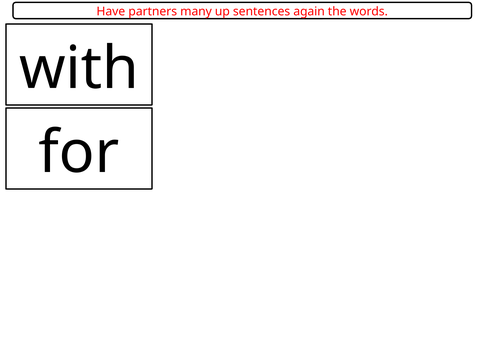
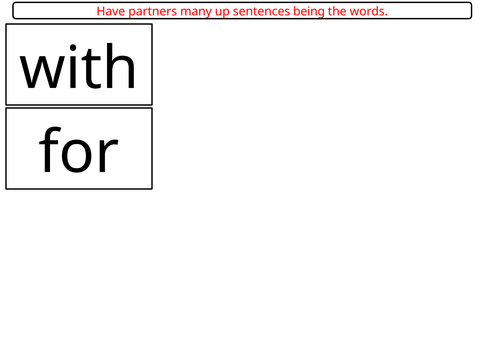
again: again -> being
